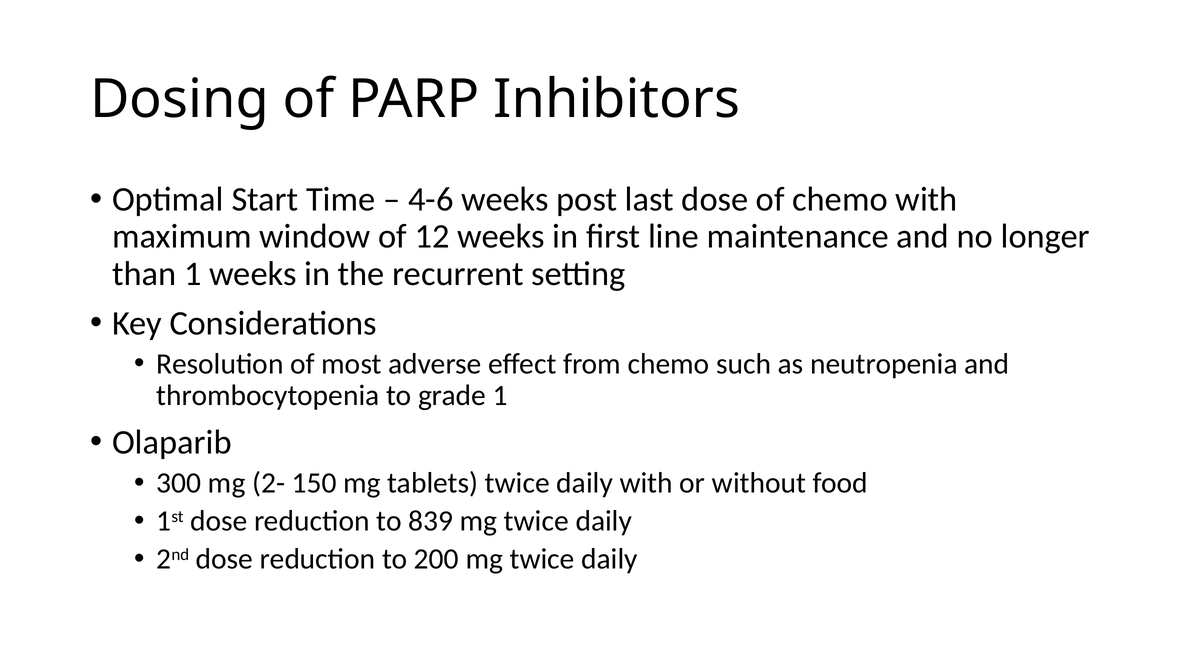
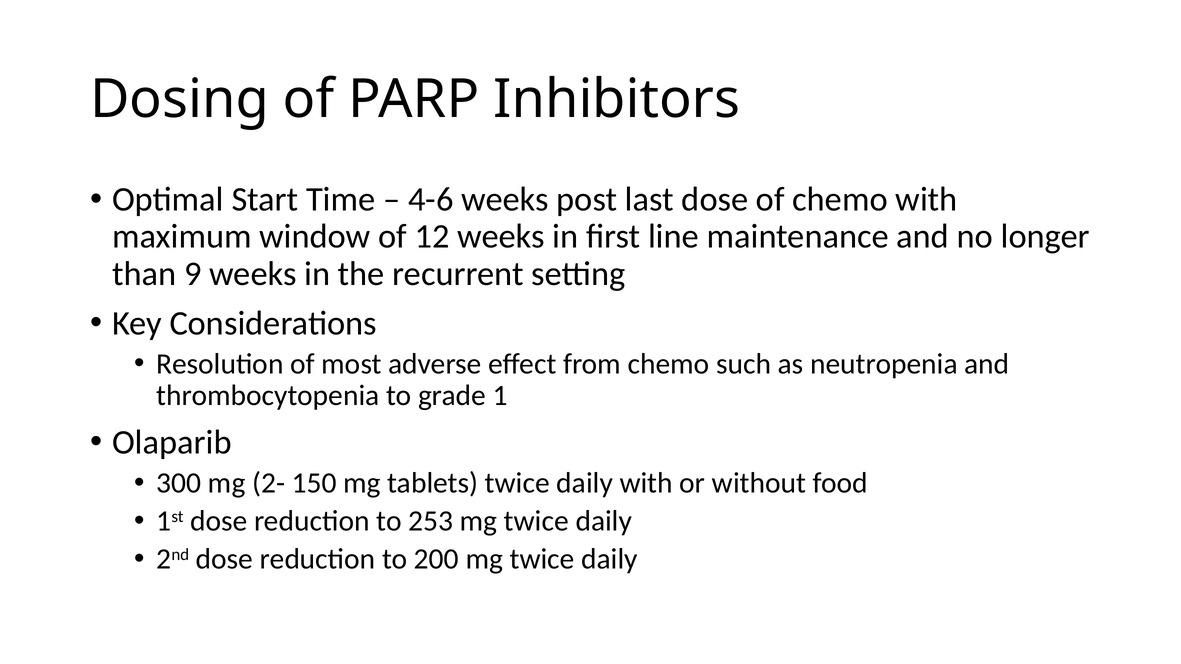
than 1: 1 -> 9
839: 839 -> 253
